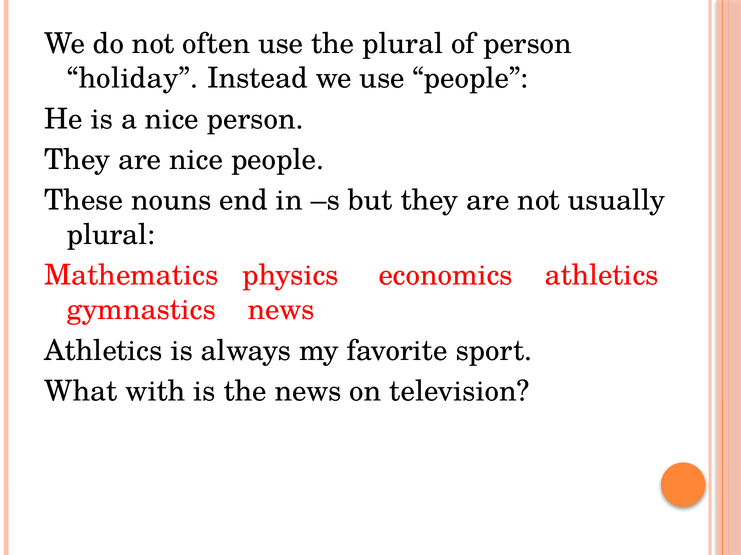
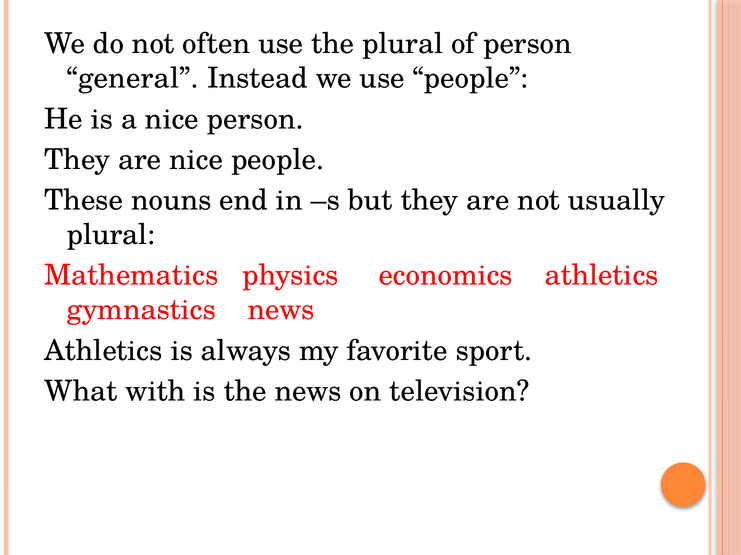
holiday: holiday -> general
